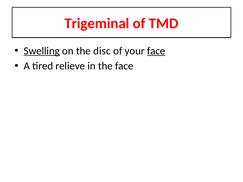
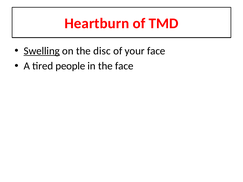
Trigeminal: Trigeminal -> Heartburn
face at (156, 51) underline: present -> none
relieve: relieve -> people
